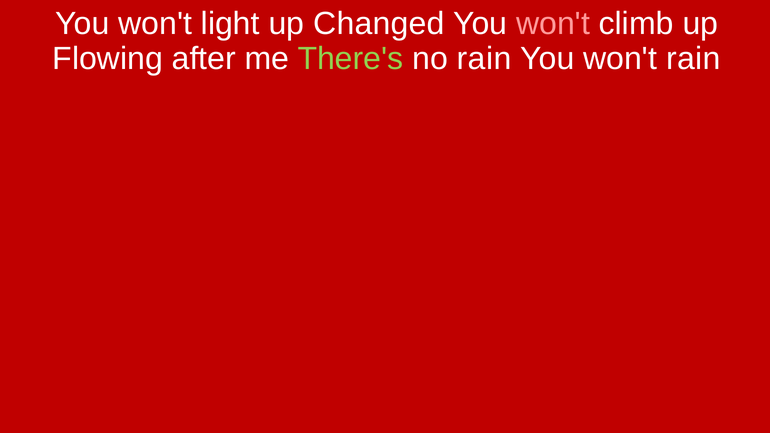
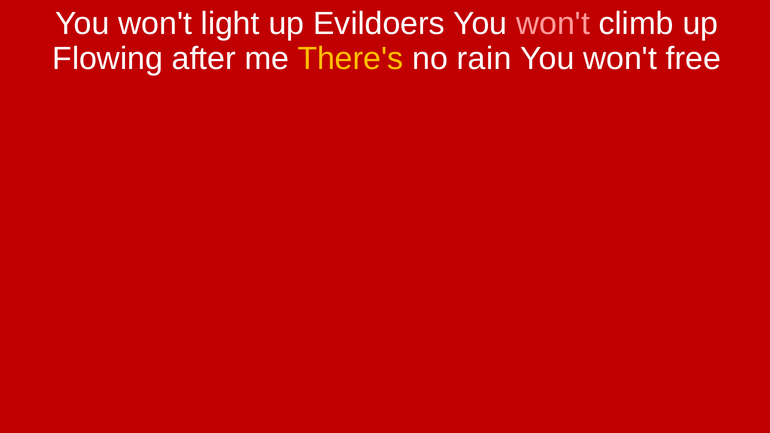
Changed: Changed -> Evildoers
There's colour: light green -> yellow
won't rain: rain -> free
